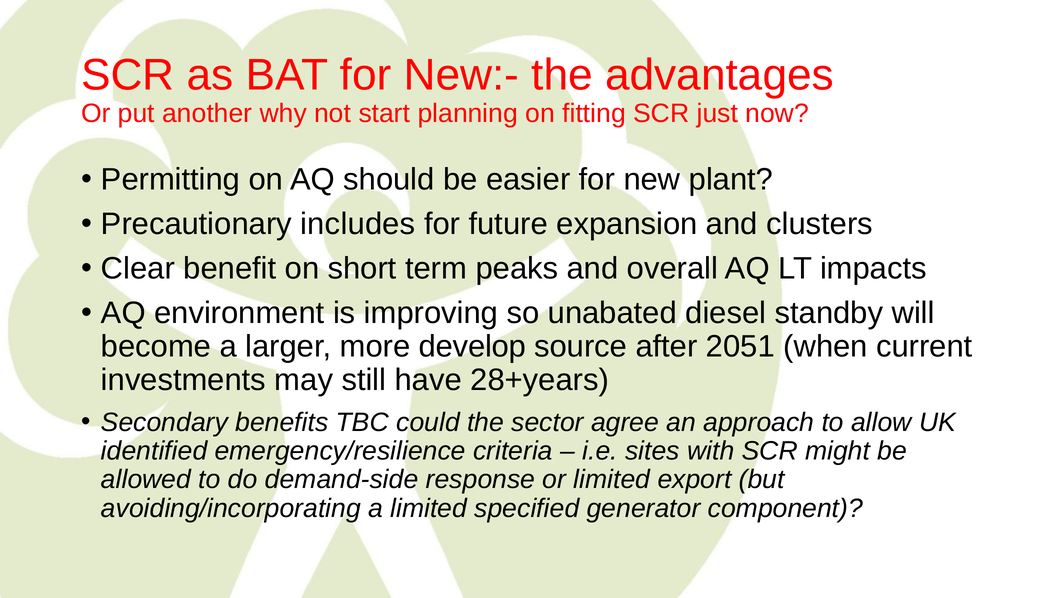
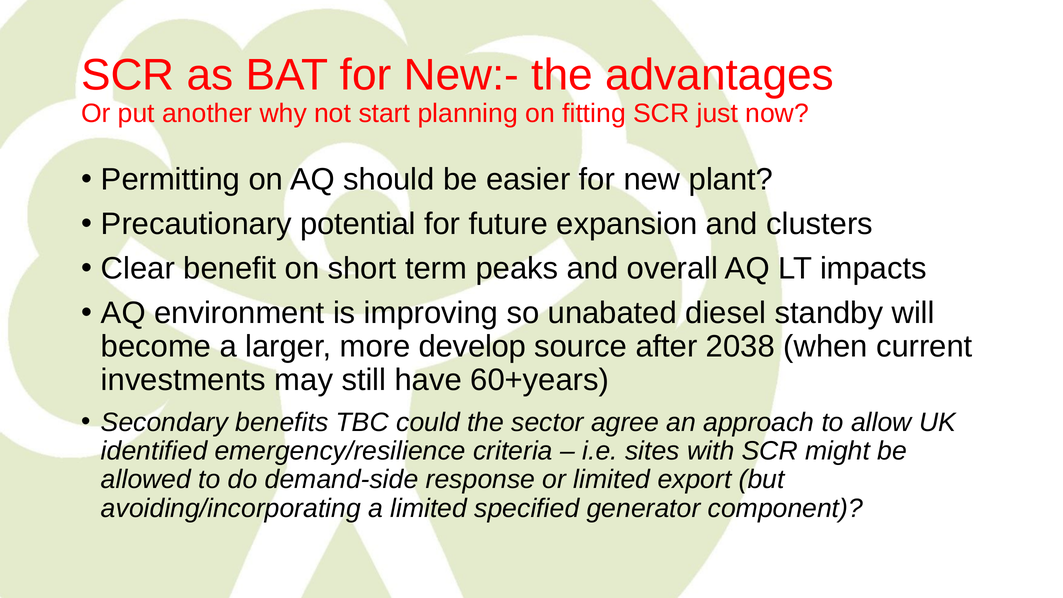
includes: includes -> potential
2051: 2051 -> 2038
28+years: 28+years -> 60+years
